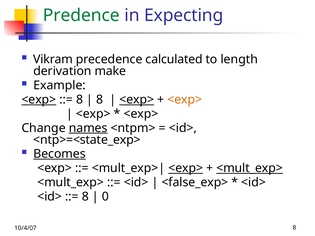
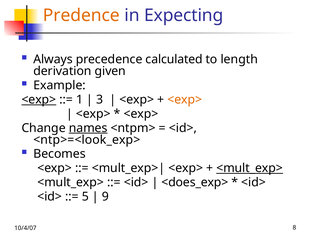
Predence colour: green -> orange
Vikram: Vikram -> Always
make: make -> given
8 at (80, 100): 8 -> 1
8 at (100, 100): 8 -> 3
<exp> at (137, 100) underline: present -> none
<ntp>=<state_exp>: <ntp>=<state_exp> -> <ntp>=<look_exp>
Becomes underline: present -> none
<exp> at (186, 168) underline: present -> none
<false_exp>: <false_exp> -> <does_exp>
8 at (85, 197): 8 -> 5
0: 0 -> 9
